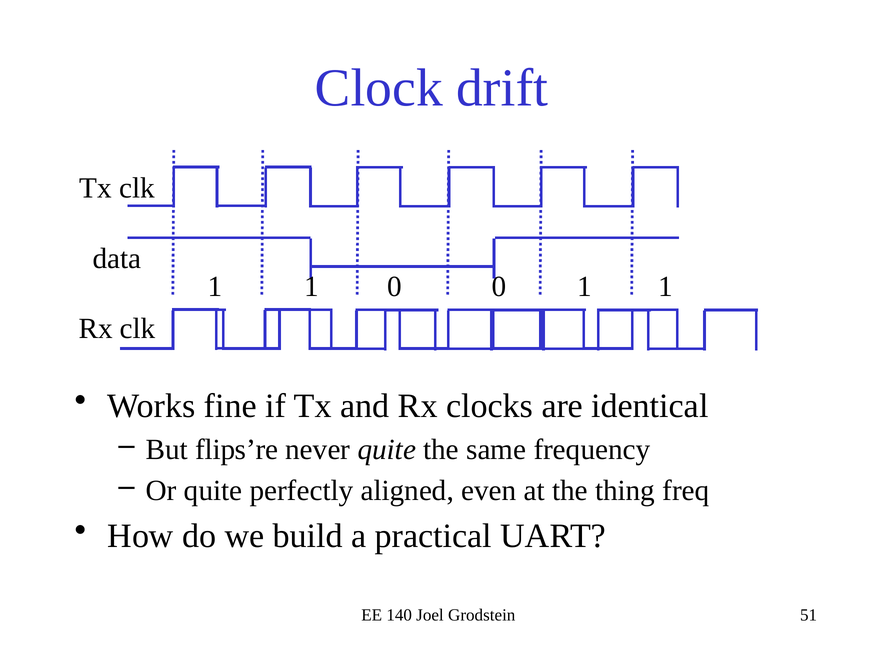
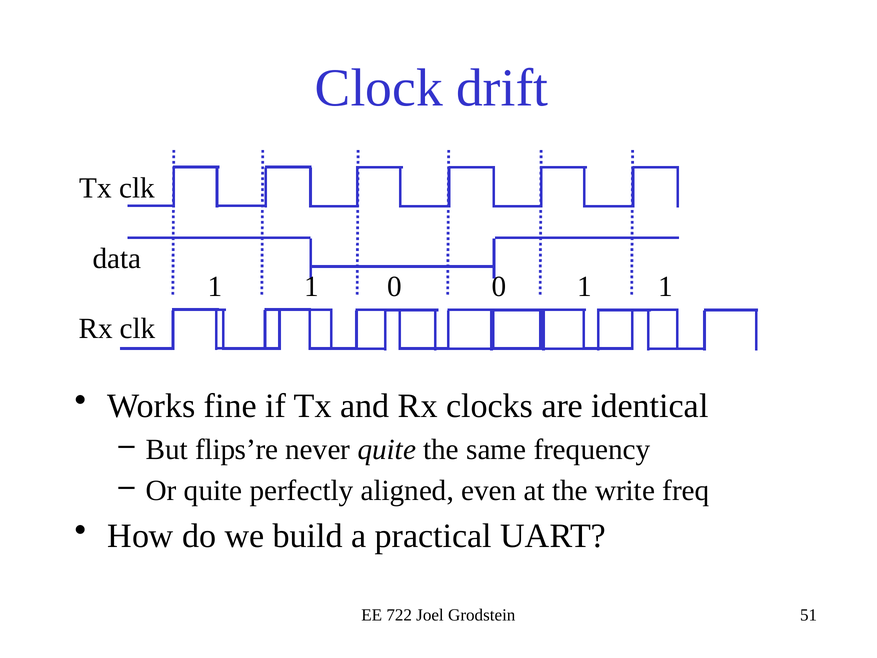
thing: thing -> write
140: 140 -> 722
